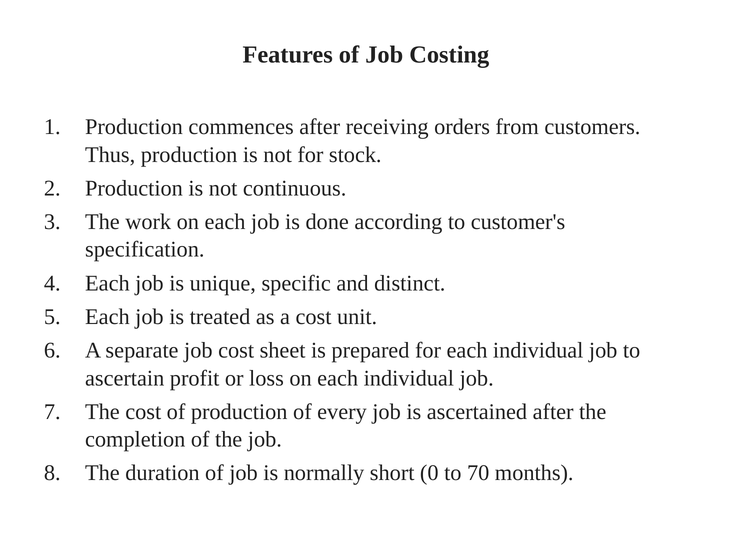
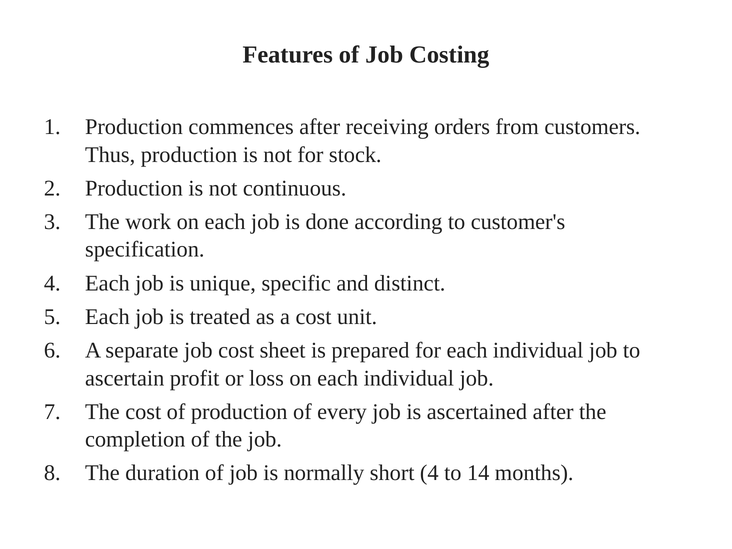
short 0: 0 -> 4
70: 70 -> 14
